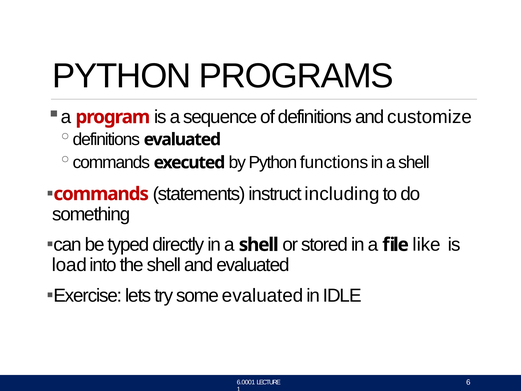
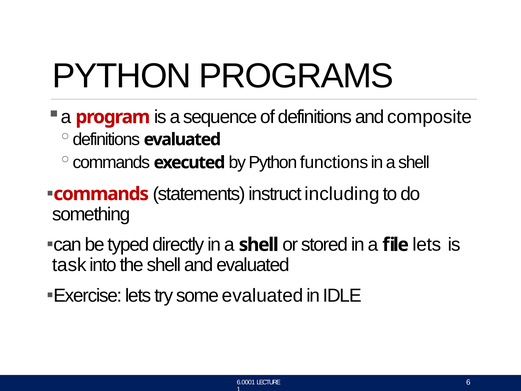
customize: customize -> composite
file like: like -> lets
load: load -> task
